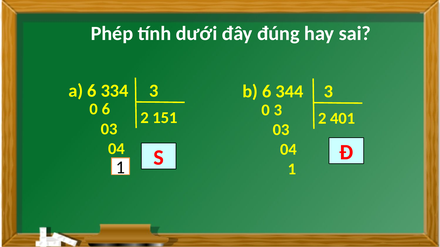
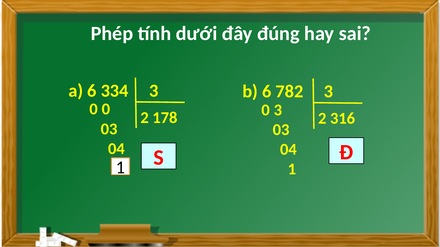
344: 344 -> 782
0 6: 6 -> 0
151: 151 -> 178
401: 401 -> 316
